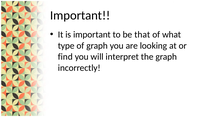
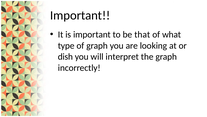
find: find -> dish
